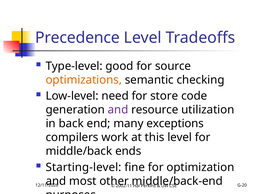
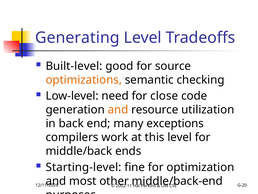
Precedence: Precedence -> Generating
Type-level: Type-level -> Built-level
store: store -> close
and at (118, 109) colour: purple -> orange
